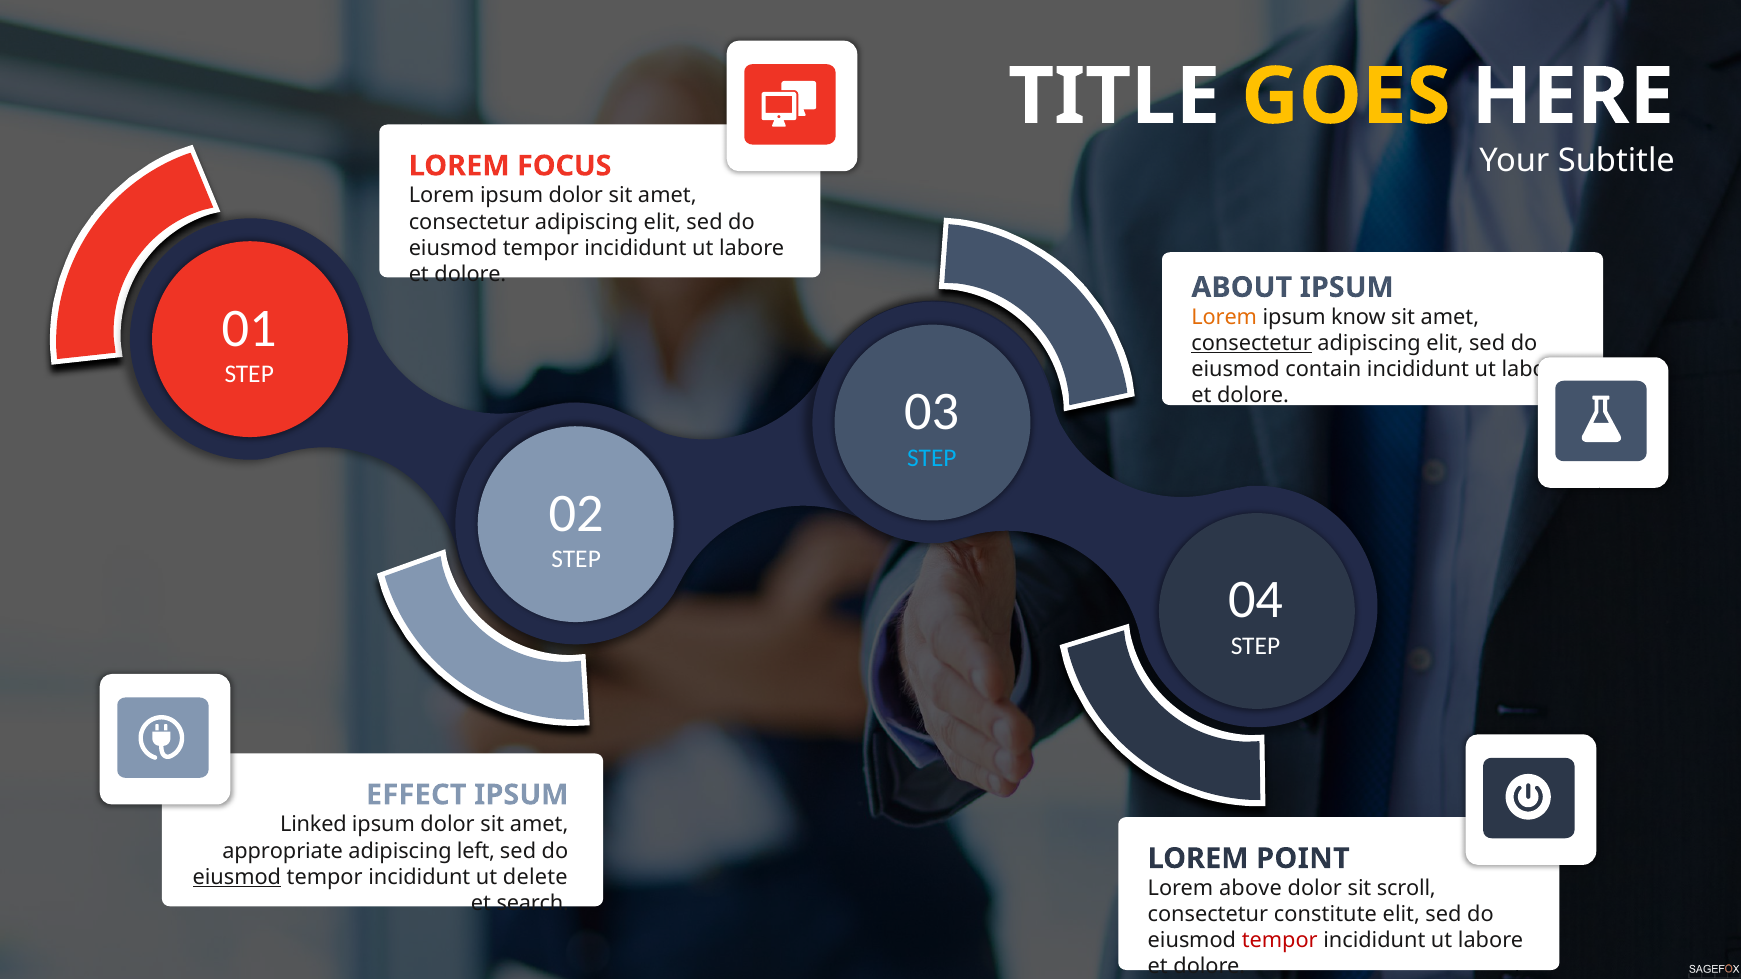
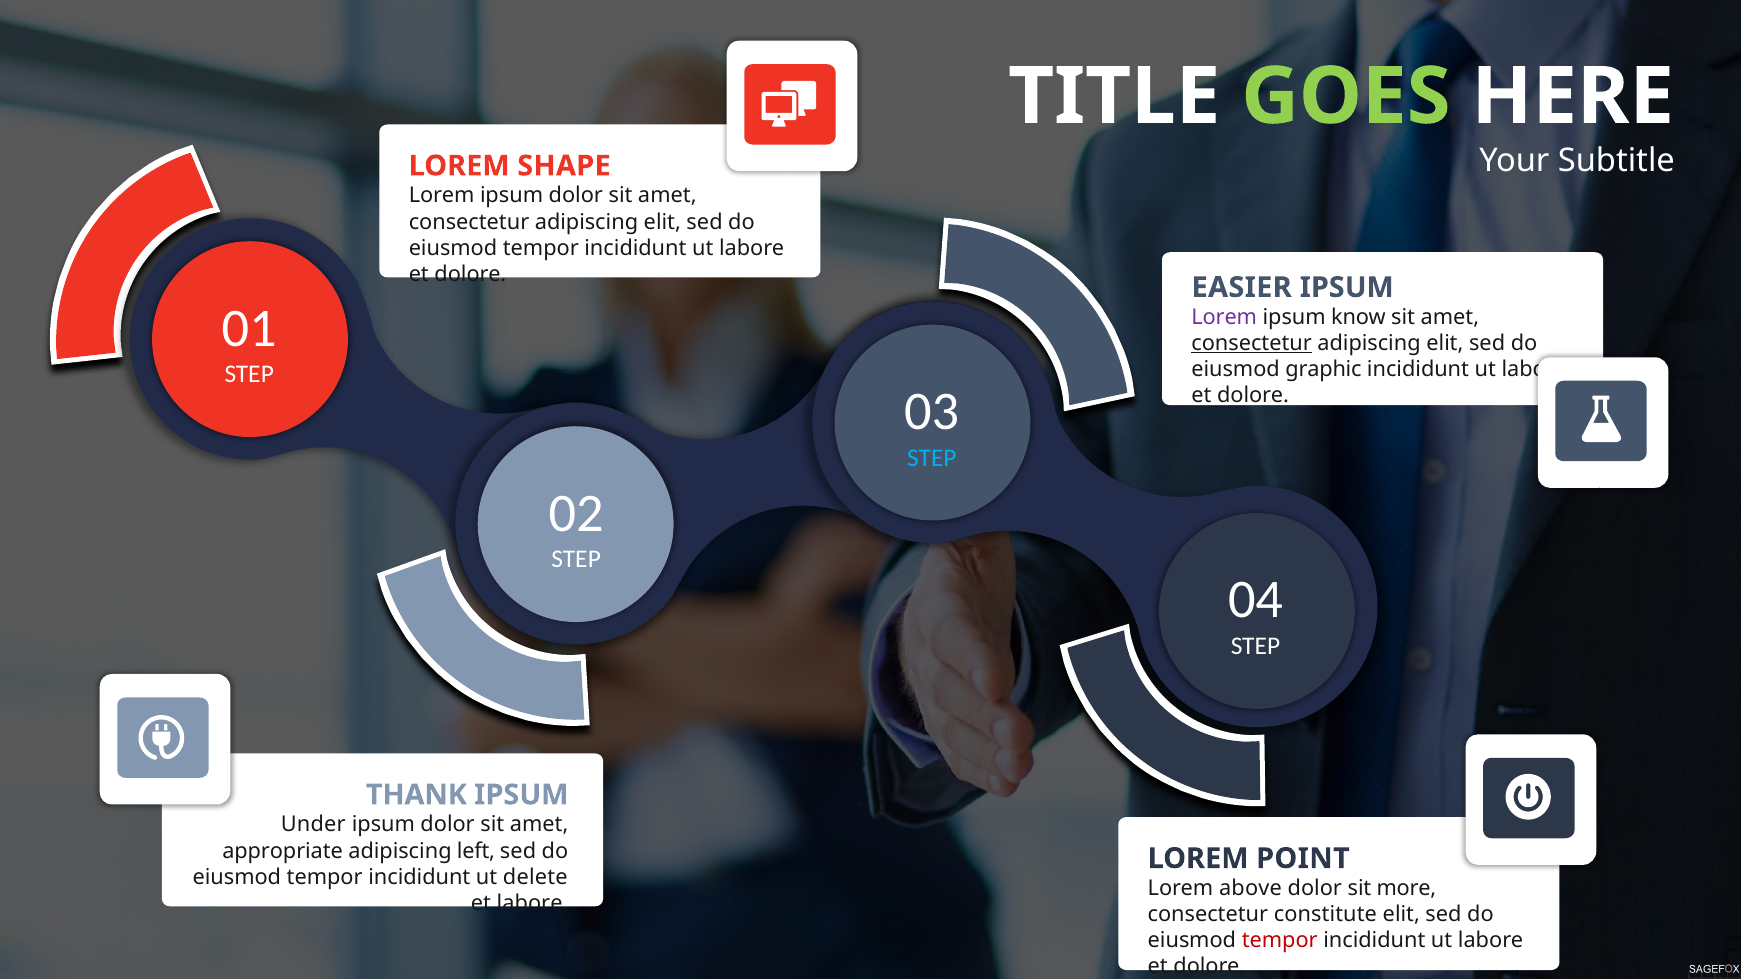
GOES colour: yellow -> light green
FOCUS: FOCUS -> SHAPE
ABOUT: ABOUT -> EASIER
Lorem at (1224, 317) colour: orange -> purple
contain: contain -> graphic
EFFECT: EFFECT -> THANK
Linked: Linked -> Under
eiusmod at (237, 877) underline: present -> none
scroll: scroll -> more
et search: search -> labore
